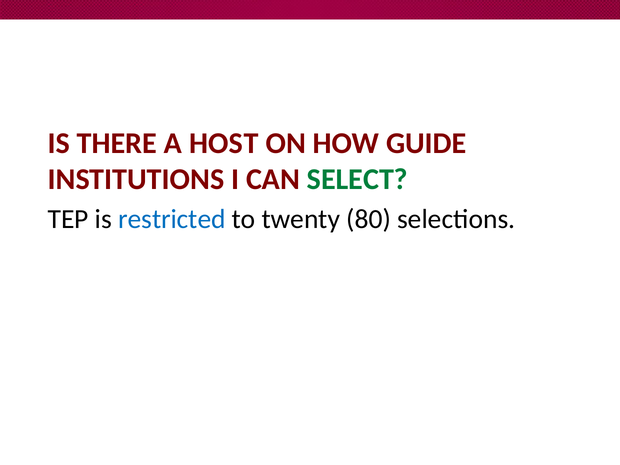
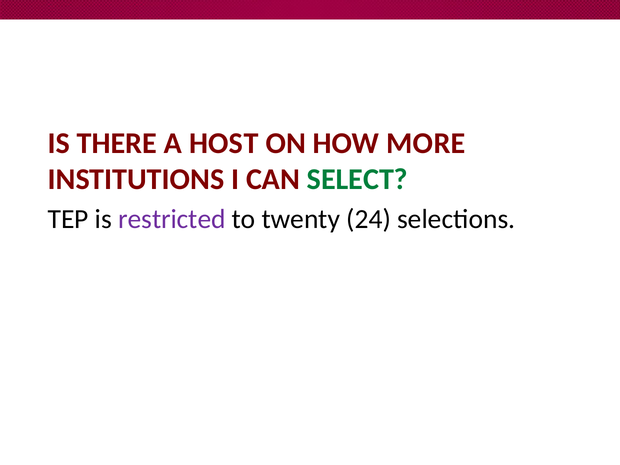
GUIDE: GUIDE -> MORE
restricted colour: blue -> purple
80: 80 -> 24
